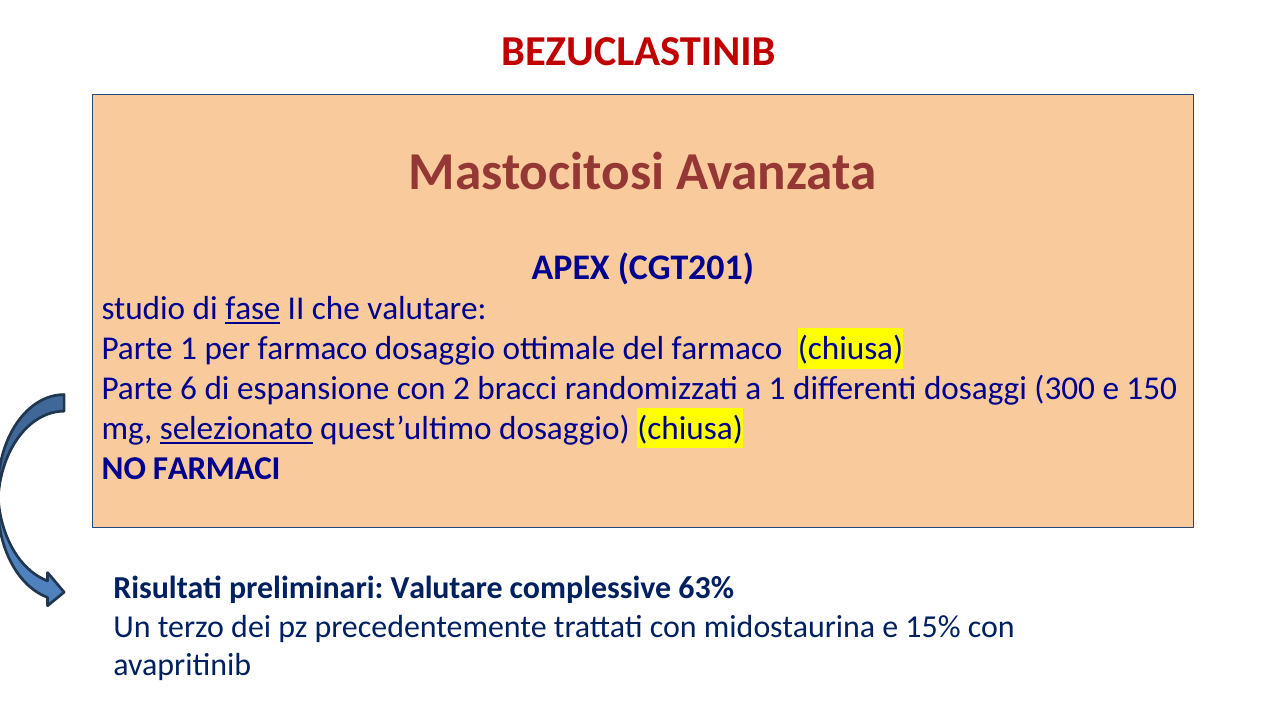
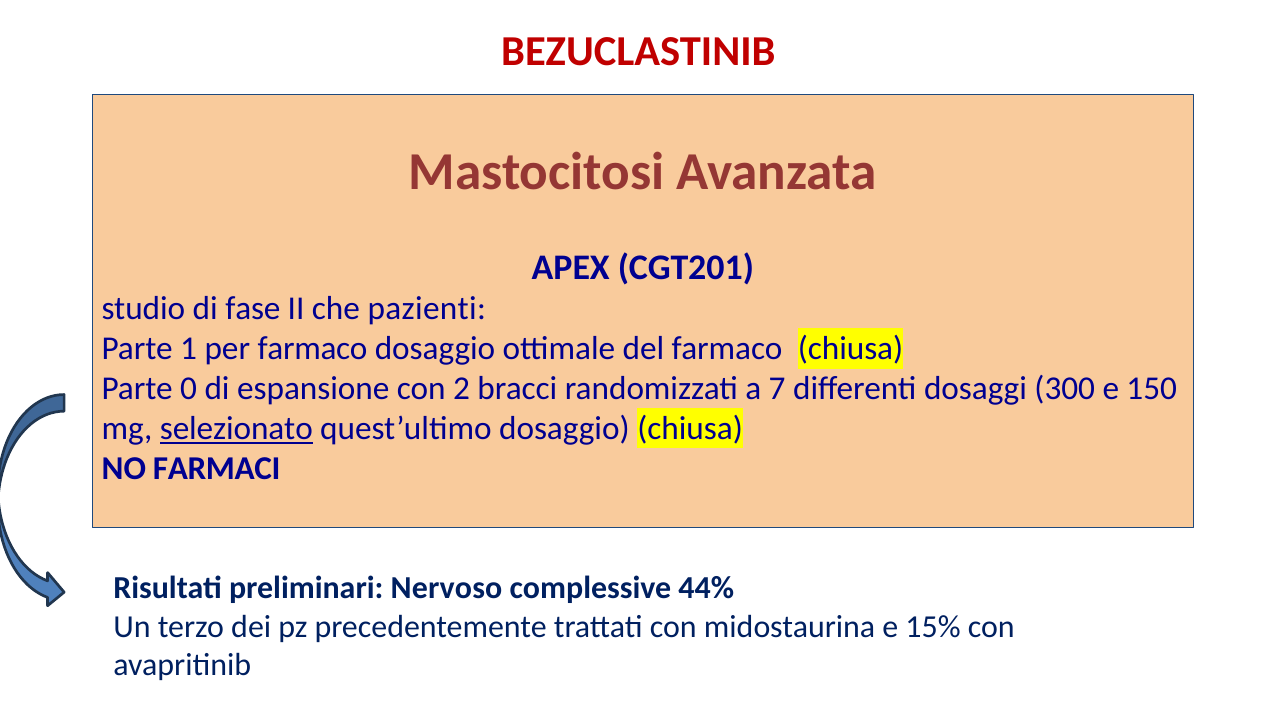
fase underline: present -> none
che valutare: valutare -> pazienti
6: 6 -> 0
a 1: 1 -> 7
preliminari Valutare: Valutare -> Nervoso
63%: 63% -> 44%
